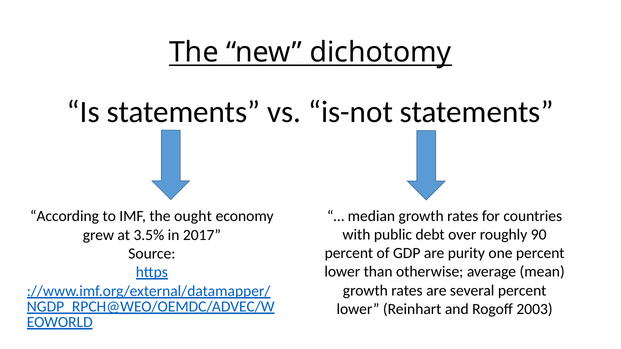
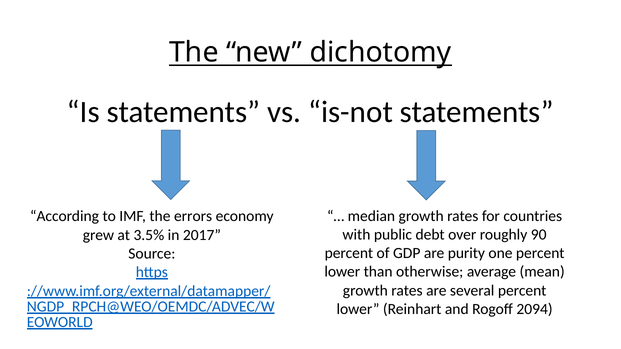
ought: ought -> errors
2003: 2003 -> 2094
